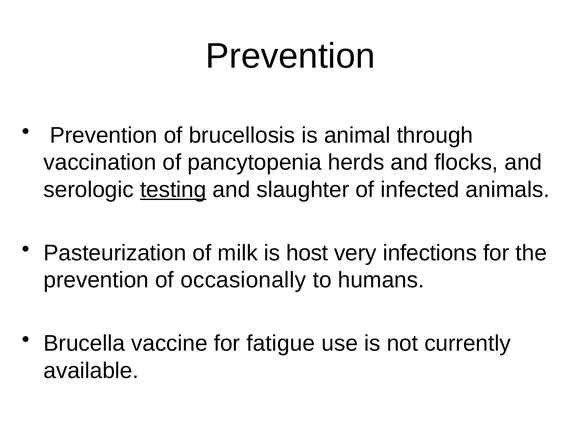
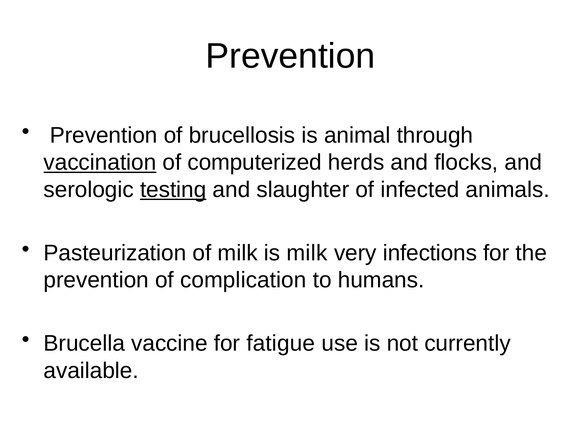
vaccination underline: none -> present
pancytopenia: pancytopenia -> computerized
is host: host -> milk
occasionally: occasionally -> complication
